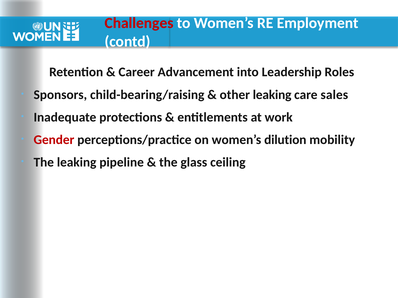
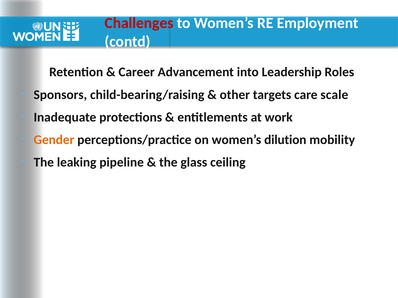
other leaking: leaking -> targets
sales: sales -> scale
Gender colour: red -> orange
